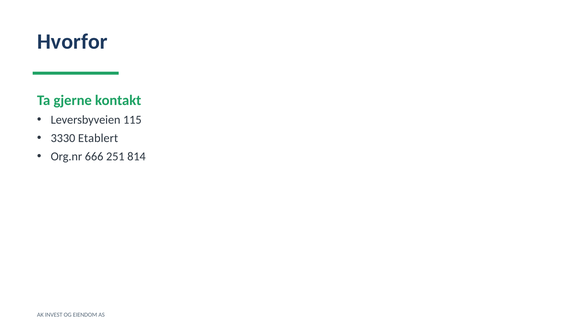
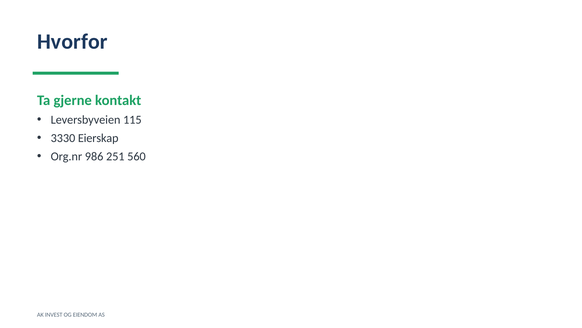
Etablert: Etablert -> Eierskap
666: 666 -> 986
814: 814 -> 560
